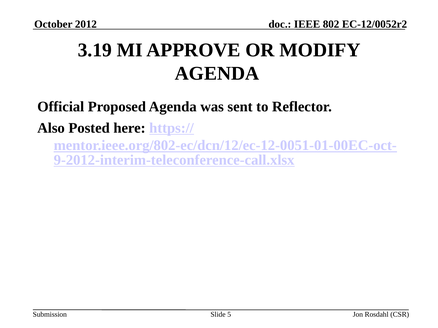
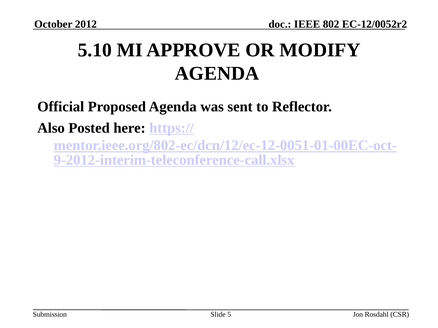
3.19: 3.19 -> 5.10
